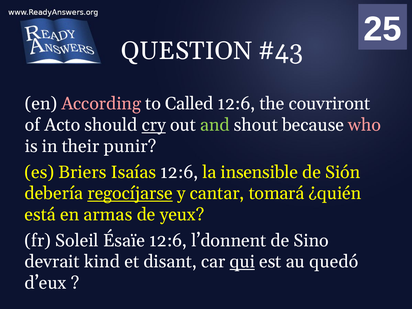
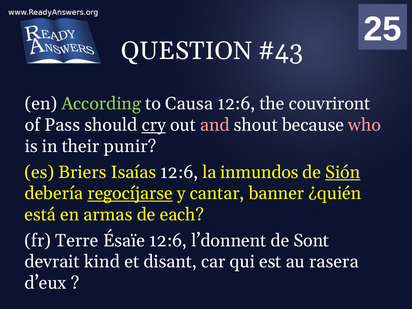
According colour: pink -> light green
Called: Called -> Causa
Acto: Acto -> Pass
and colour: light green -> pink
insensible: insensible -> inmundos
Sión underline: none -> present
tomará: tomará -> banner
yeux: yeux -> each
Soleil: Soleil -> Terre
Sino: Sino -> Sont
qui underline: present -> none
quedó: quedó -> rasera
